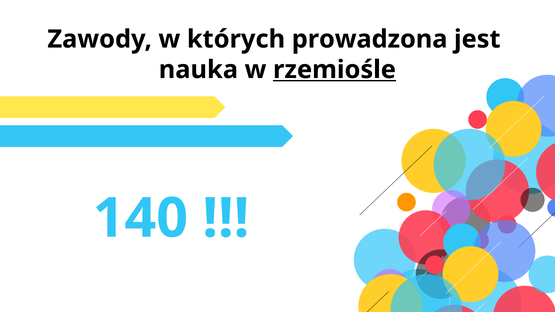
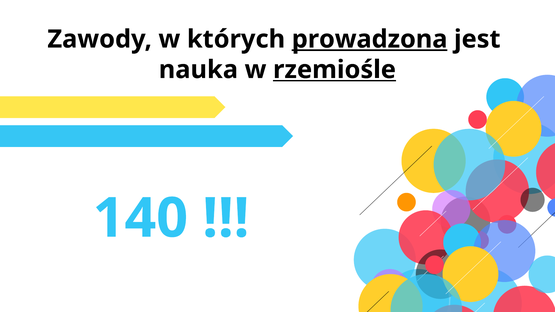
prowadzona underline: none -> present
